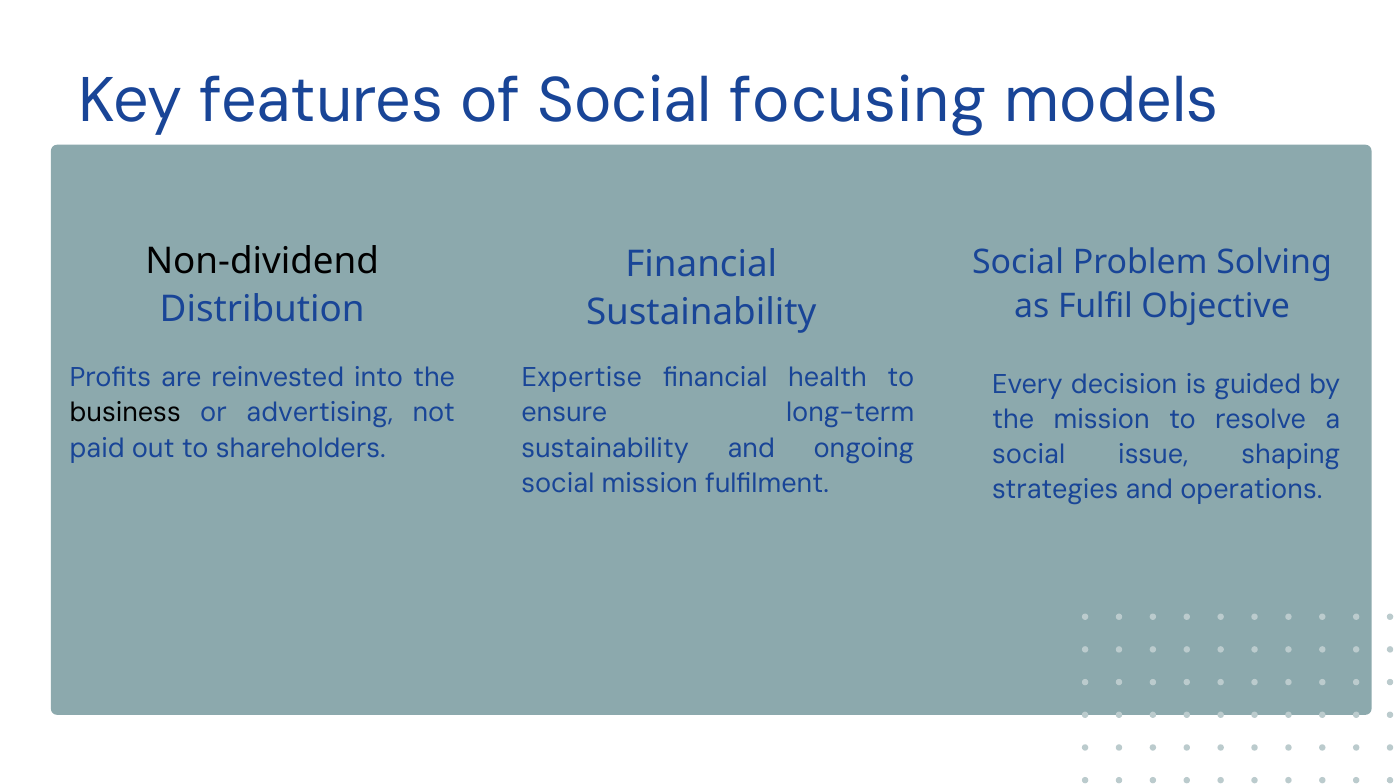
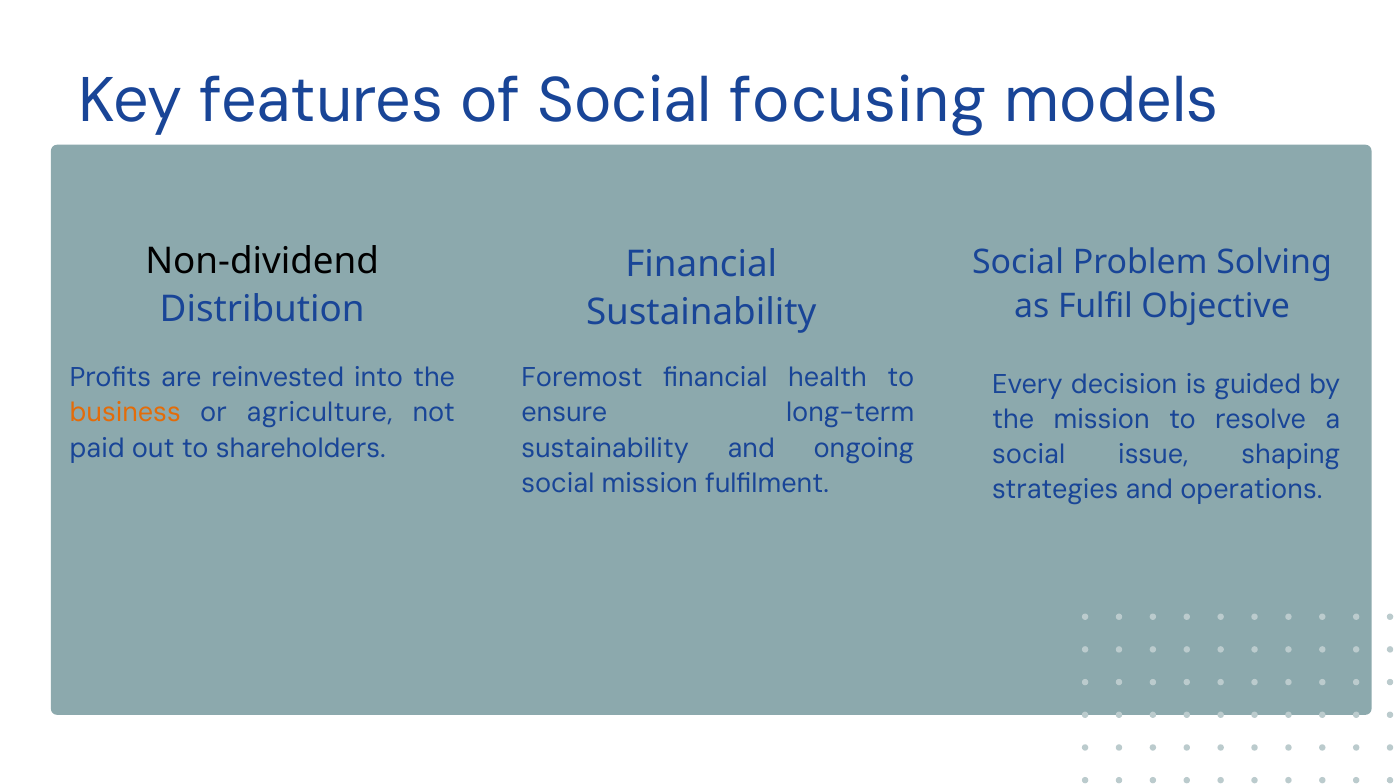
Expertise: Expertise -> Foremost
business colour: black -> orange
advertising: advertising -> agriculture
